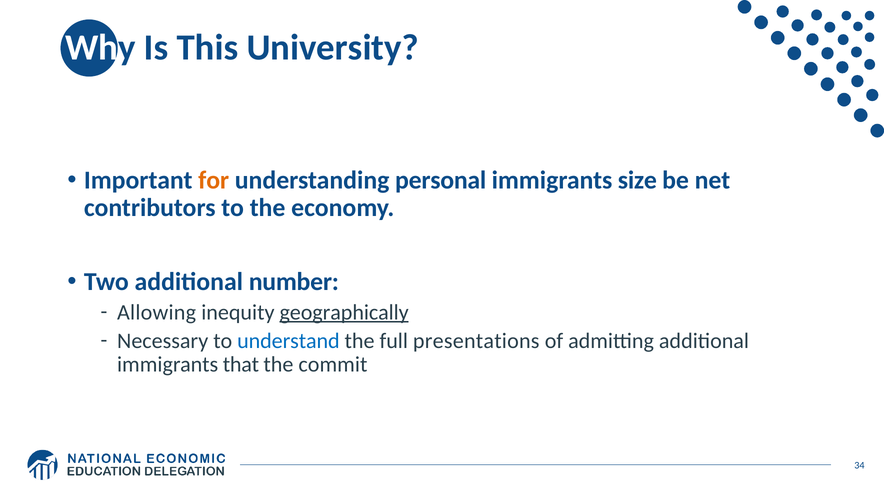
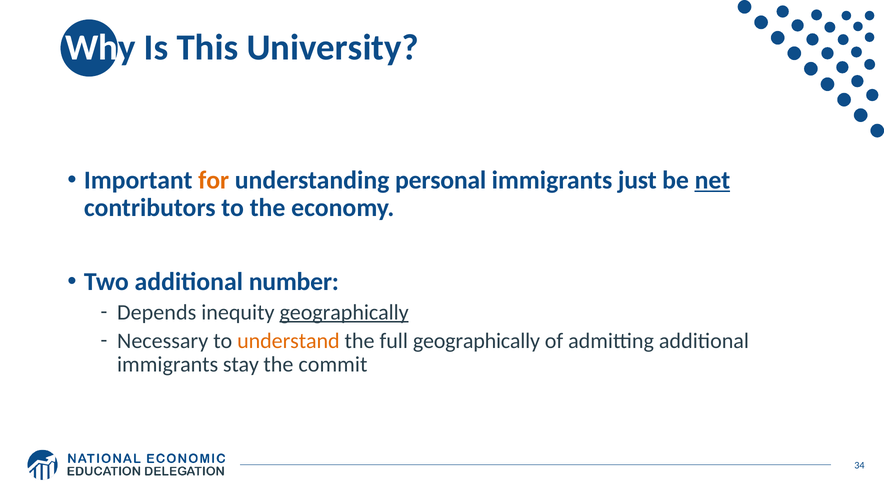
size: size -> just
net underline: none -> present
Allowing: Allowing -> Depends
understand colour: blue -> orange
full presentations: presentations -> geographically
that: that -> stay
